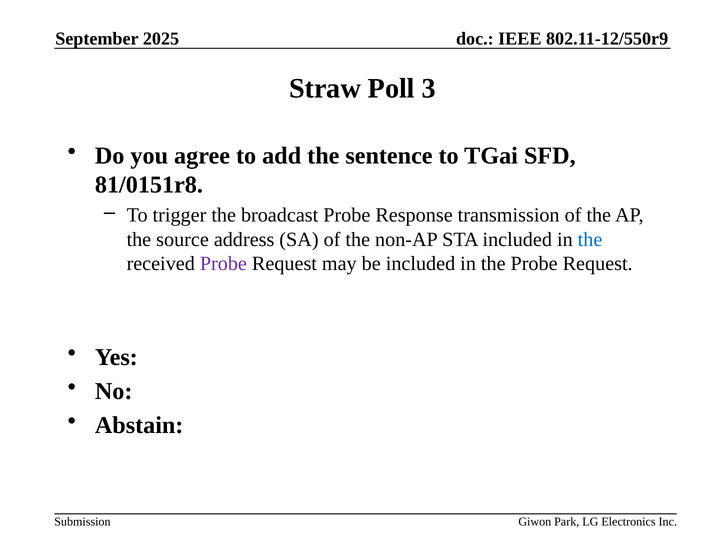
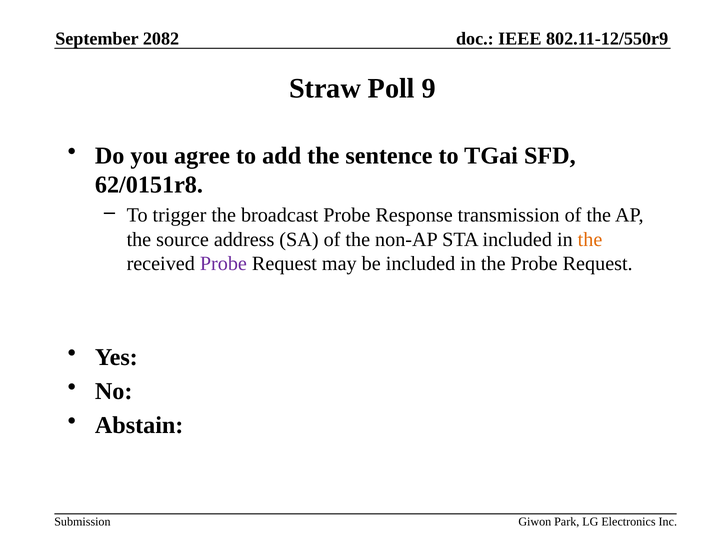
2025: 2025 -> 2082
3: 3 -> 9
81/0151r8: 81/0151r8 -> 62/0151r8
the at (590, 239) colour: blue -> orange
